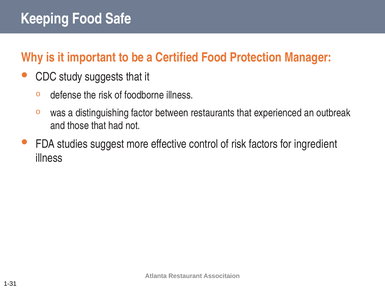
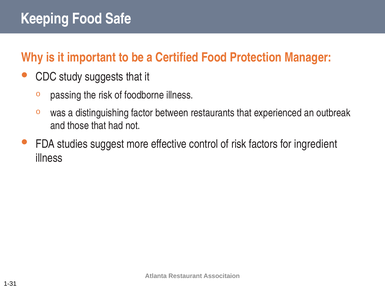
defense: defense -> passing
